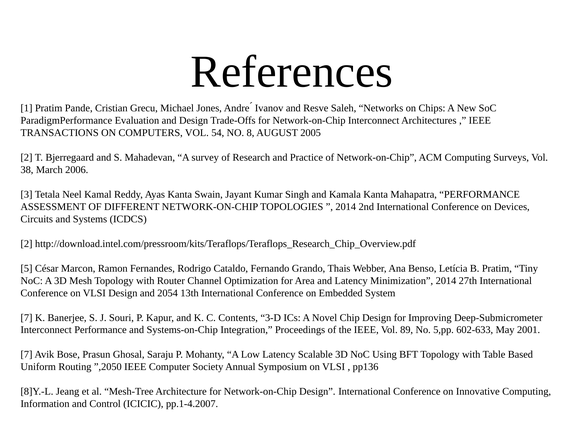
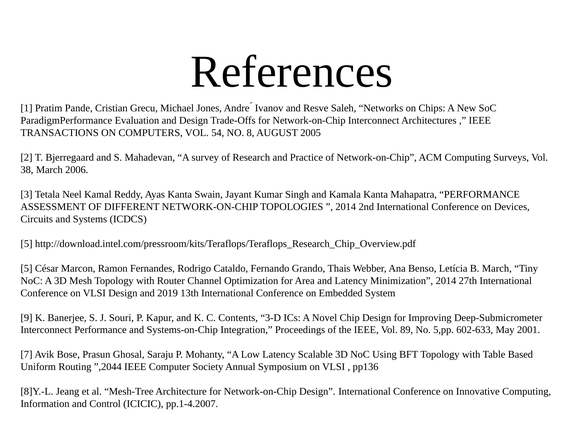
2 at (27, 244): 2 -> 5
B Pratim: Pratim -> March
2054: 2054 -> 2019
7 at (27, 318): 7 -> 9
”,2050: ”,2050 -> ”,2044
